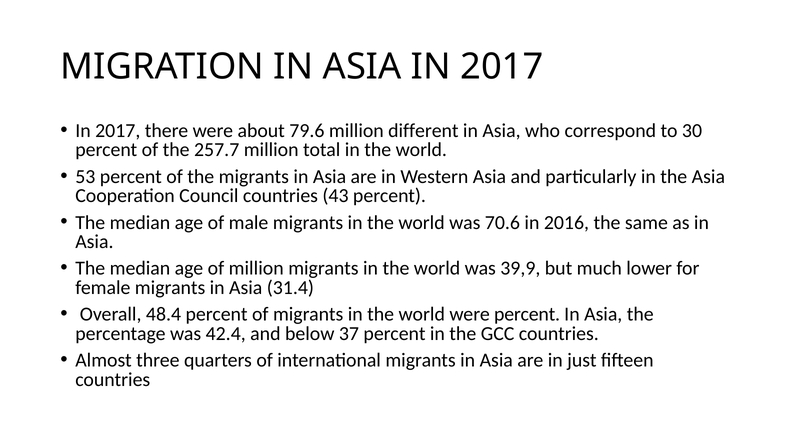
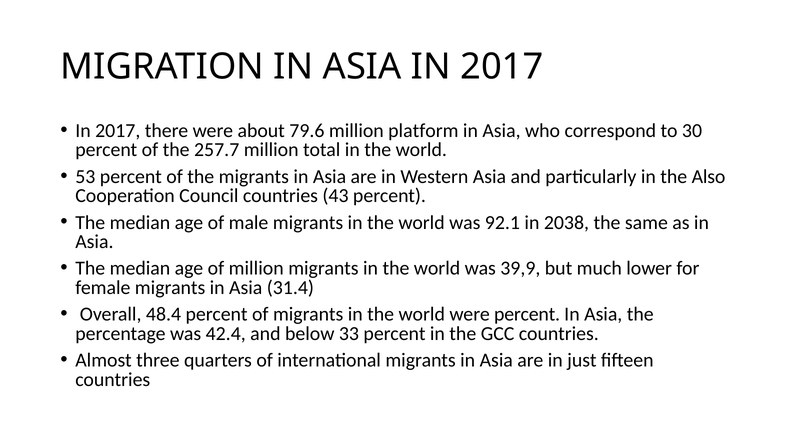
different: different -> platform
the Asia: Asia -> Also
70.6: 70.6 -> 92.1
2016: 2016 -> 2038
37: 37 -> 33
